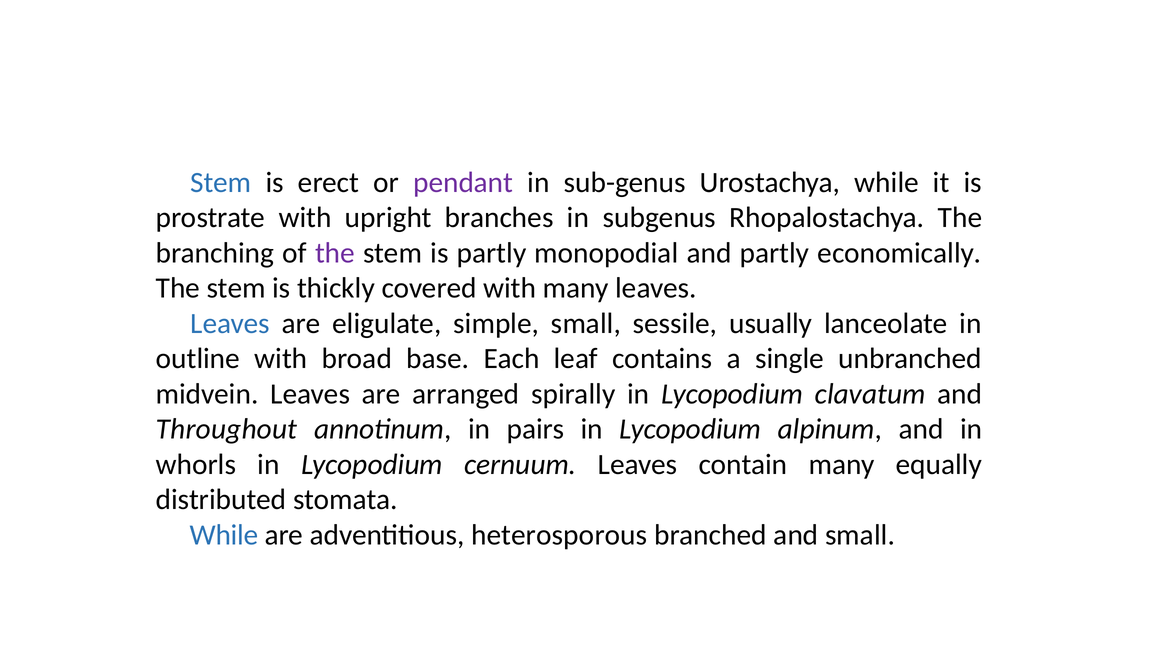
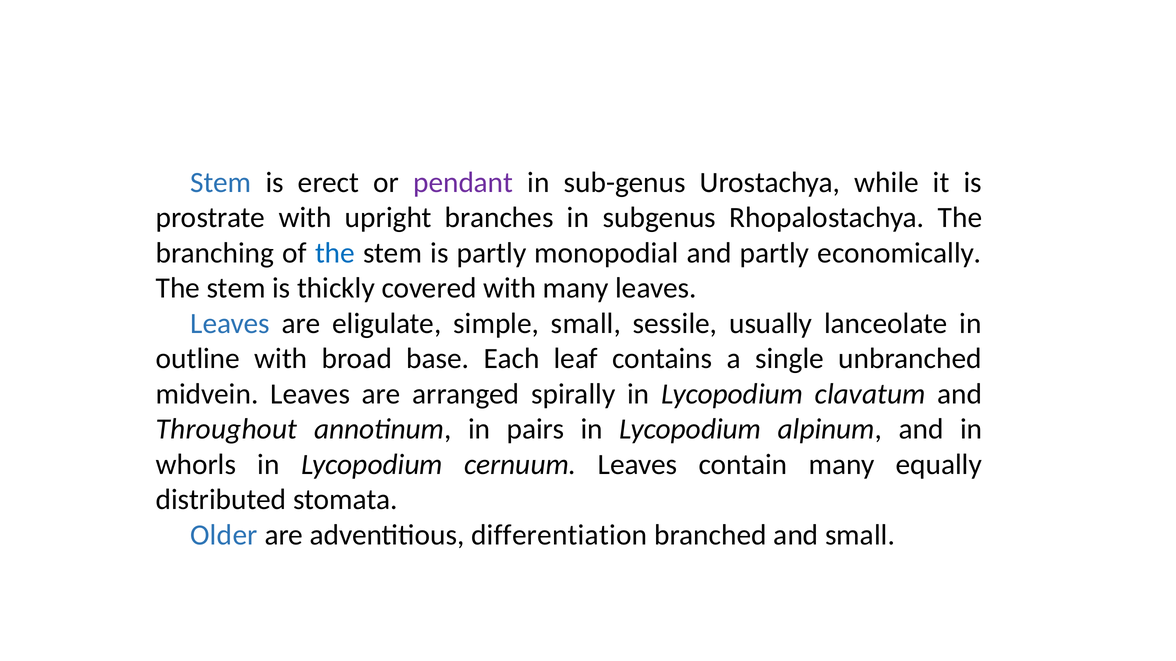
the at (335, 253) colour: purple -> blue
While at (224, 535): While -> Older
heterosporous: heterosporous -> differentiation
